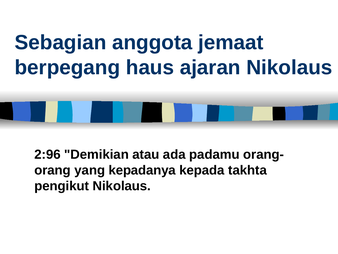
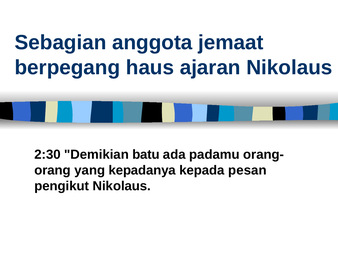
2:96: 2:96 -> 2:30
atau: atau -> batu
takhta: takhta -> pesan
